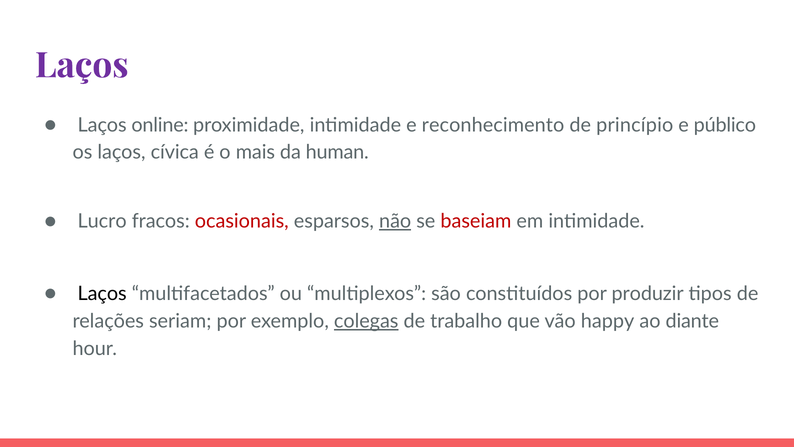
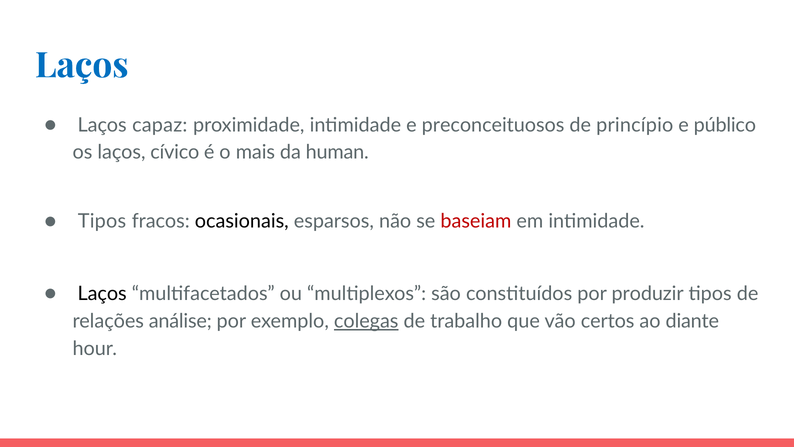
Laços at (82, 66) colour: purple -> blue
online: online -> capaz
reconhecimento: reconhecimento -> preconceituosos
cívica: cívica -> cívico
Lucro at (102, 221): Lucro -> Tipos
ocasionais colour: red -> black
não underline: present -> none
seriam: seriam -> análise
happy: happy -> certos
